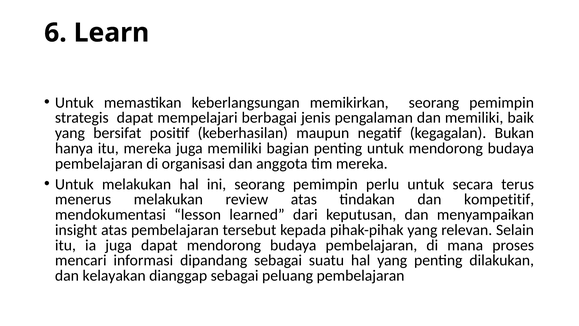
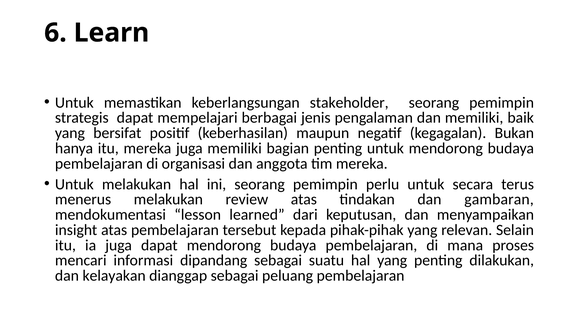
memikirkan: memikirkan -> stakeholder
kompetitif: kompetitif -> gambaran
